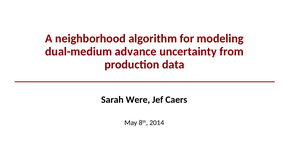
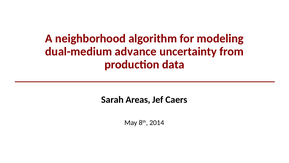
Were: Were -> Areas
